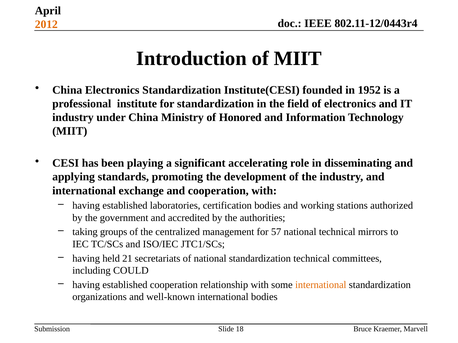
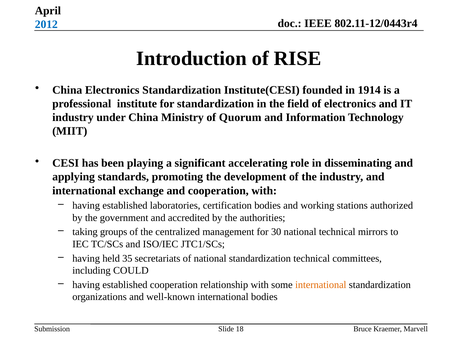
2012 colour: orange -> blue
of MIIT: MIIT -> RISE
1952: 1952 -> 1914
Honored: Honored -> Quorum
57: 57 -> 30
21: 21 -> 35
